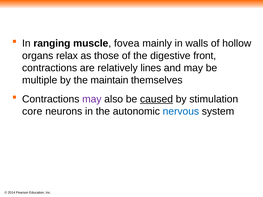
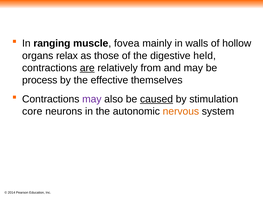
front: front -> held
are underline: none -> present
lines: lines -> from
multiple: multiple -> process
maintain: maintain -> effective
nervous colour: blue -> orange
